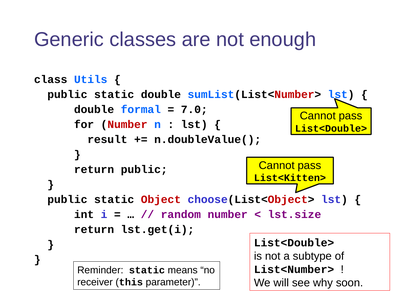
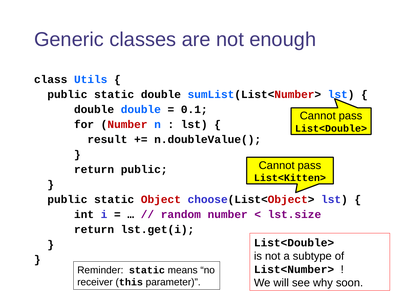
double formal: formal -> double
7.0: 7.0 -> 0.1
